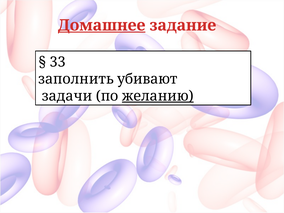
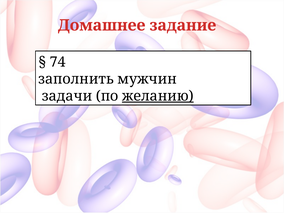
Домашнее underline: present -> none
33: 33 -> 74
убивают: убивают -> мужчин
